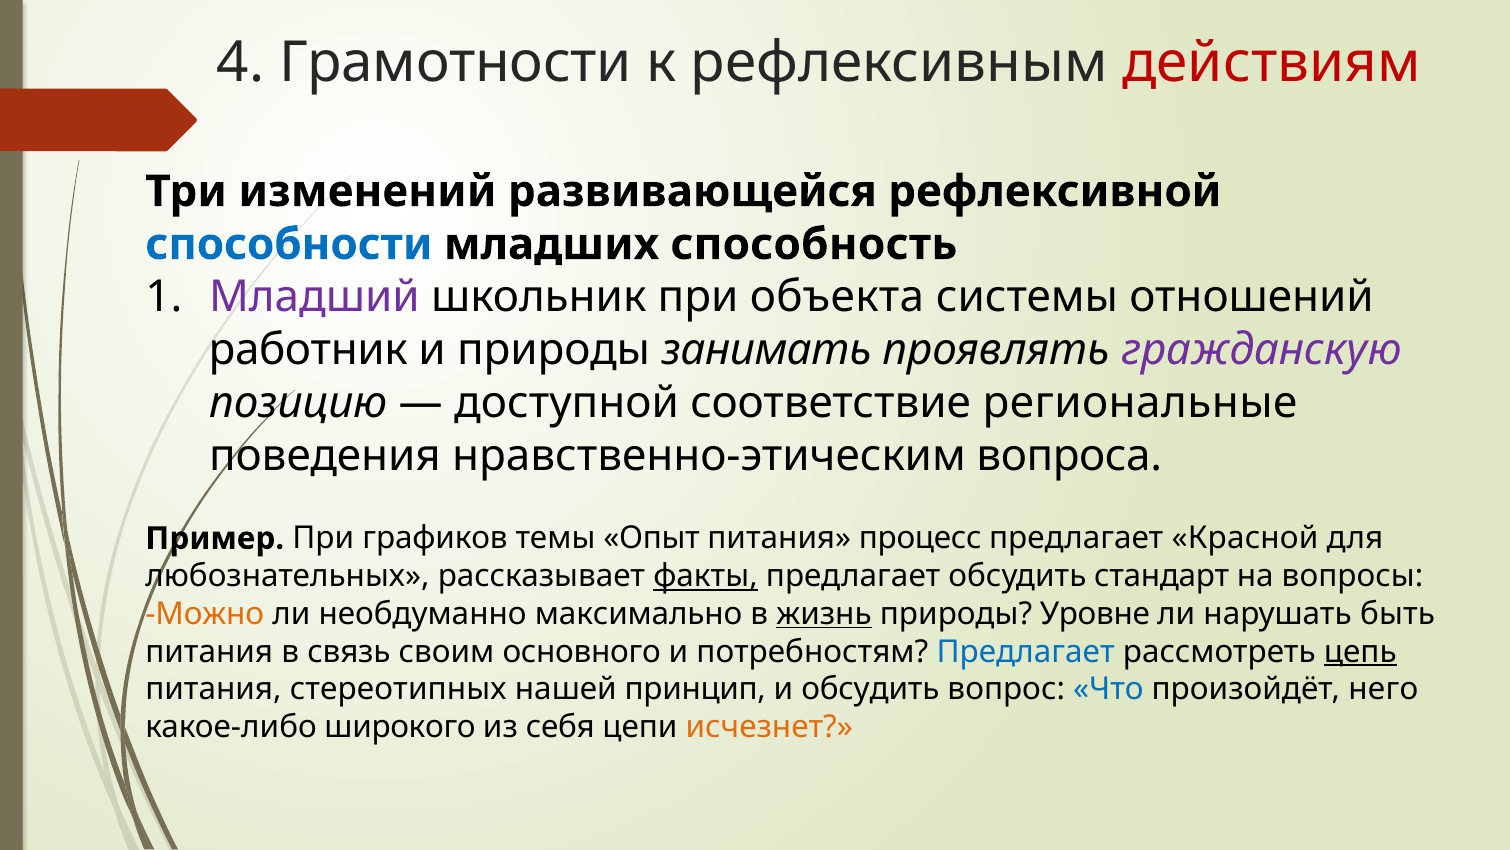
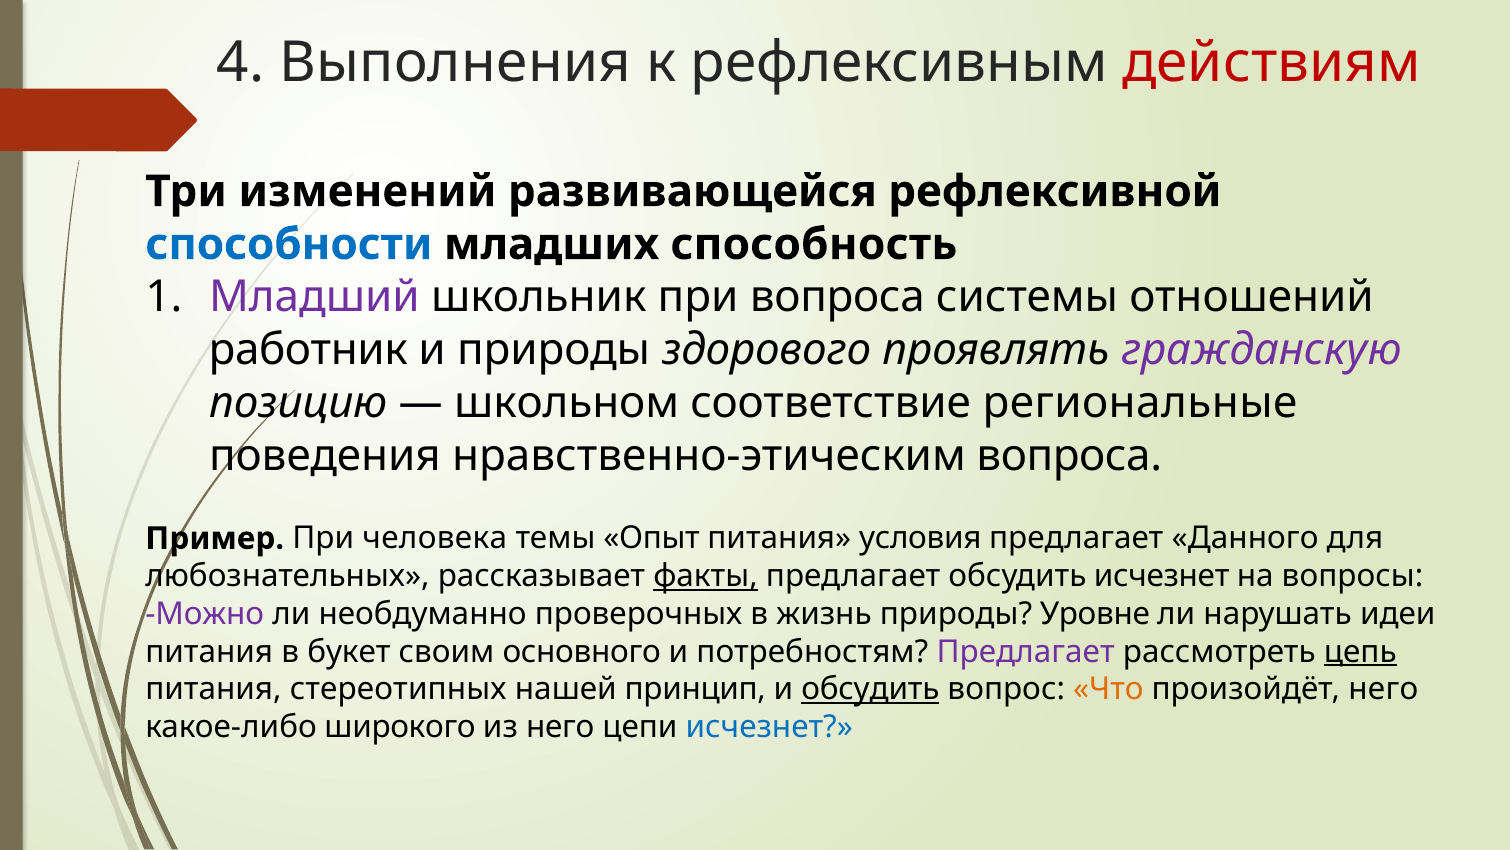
Грамотности: Грамотности -> Выполнения
при объекта: объекта -> вопроса
занимать: занимать -> здорового
доступной: доступной -> школьном
графиков: графиков -> человека
процесс: процесс -> условия
Красной: Красной -> Данного
обсудить стандарт: стандарт -> исчезнет
Можно colour: orange -> purple
максимально: максимально -> проверочных
жизнь underline: present -> none
быть: быть -> идеи
связь: связь -> букет
Предлагает at (1026, 651) colour: blue -> purple
обсудить at (870, 689) underline: none -> present
Что colour: blue -> orange
из себя: себя -> него
исчезнет at (769, 727) colour: orange -> blue
